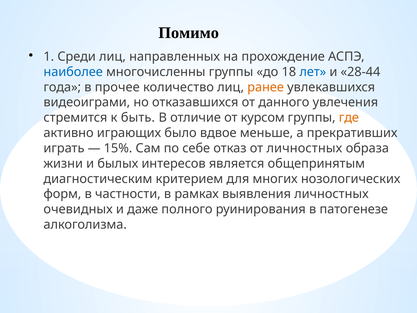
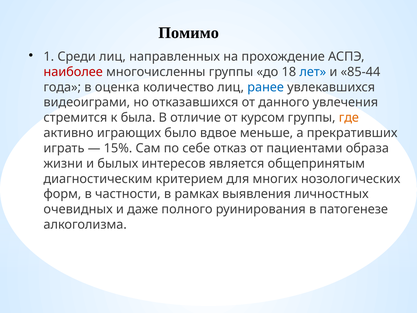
наиболее colour: blue -> red
28-44: 28-44 -> 85-44
прочее: прочее -> оценка
ранее colour: orange -> blue
быть: быть -> была
от личностных: личностных -> пациентами
